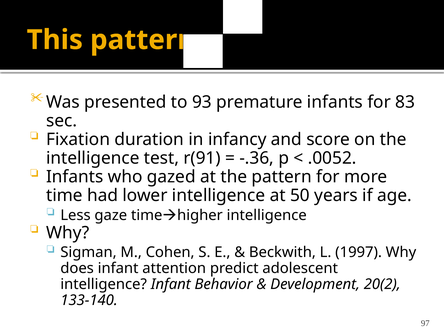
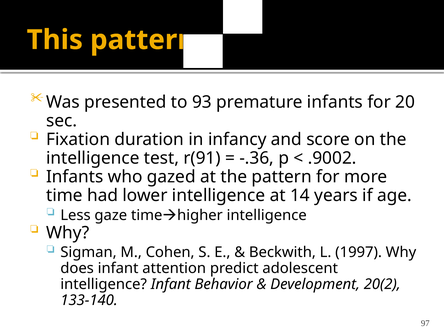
83: 83 -> 20
.0052: .0052 -> .9002
50: 50 -> 14
